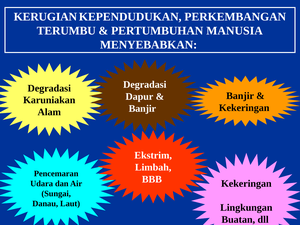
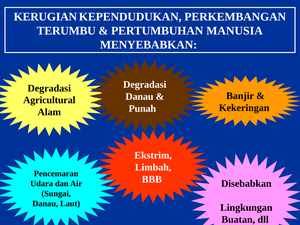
Dapur at (139, 97): Dapur -> Danau
Karuniakan: Karuniakan -> Agricultural
Banjir at (142, 109): Banjir -> Punah
Kekeringan at (246, 184): Kekeringan -> Disebabkan
